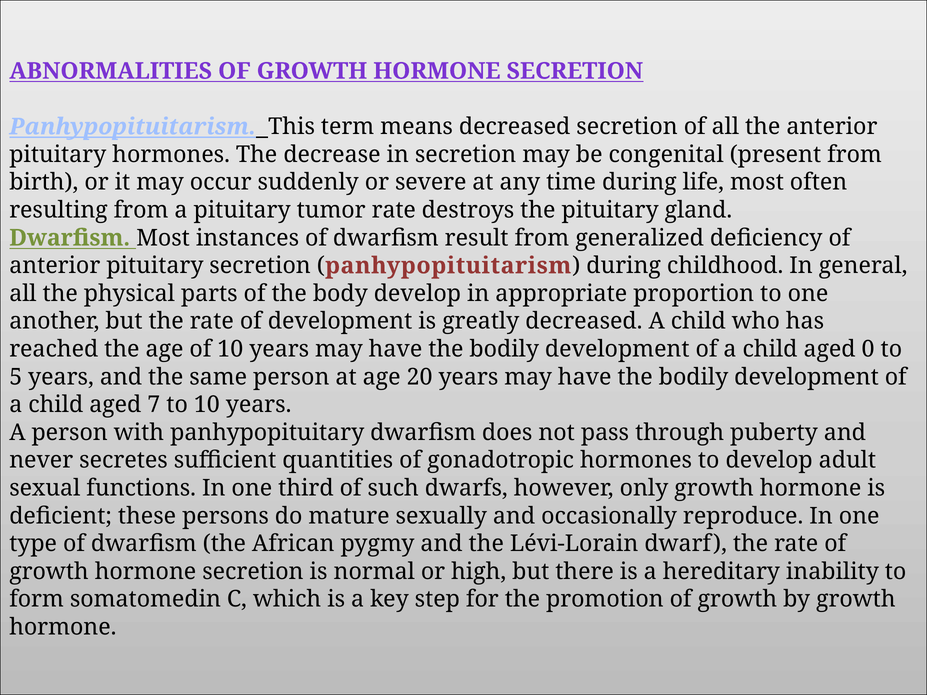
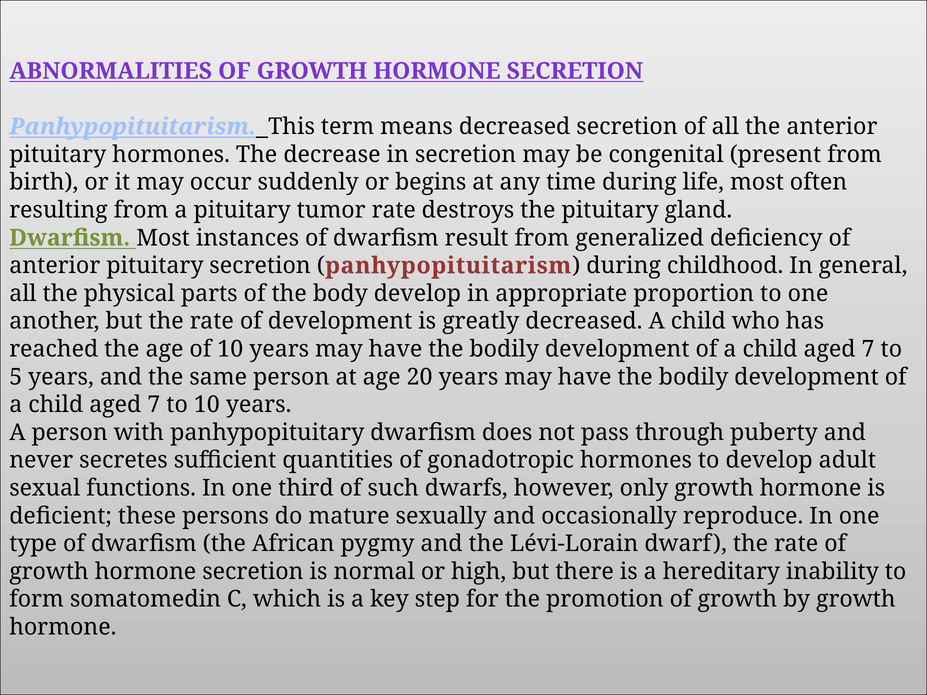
severe: severe -> begins
0 at (868, 349): 0 -> 7
